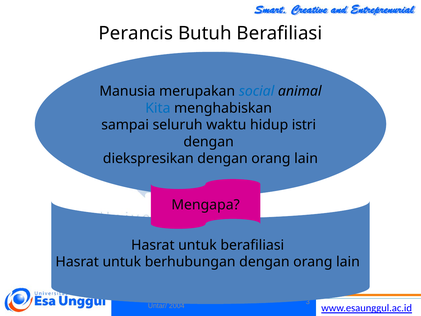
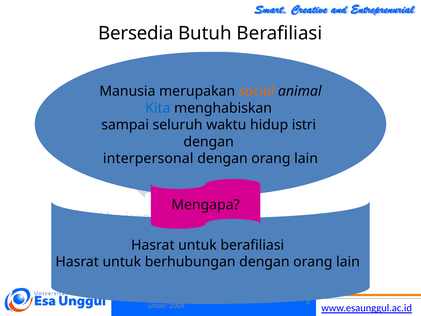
Perancis: Perancis -> Bersedia
social at (257, 91) colour: blue -> orange
diekspresikan: diekspresikan -> interpersonal
